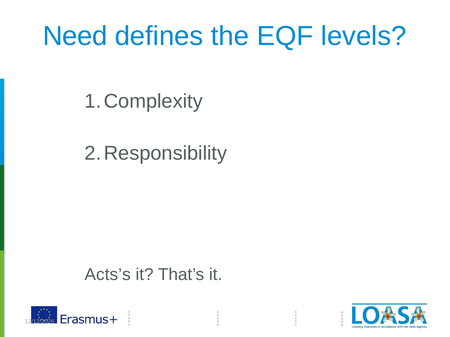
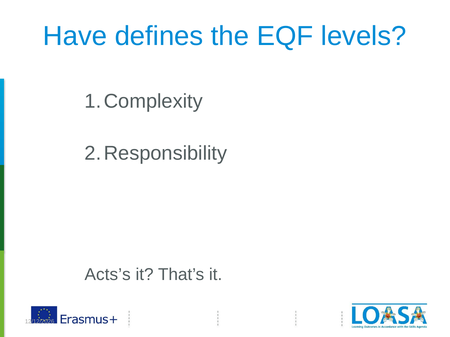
Need: Need -> Have
